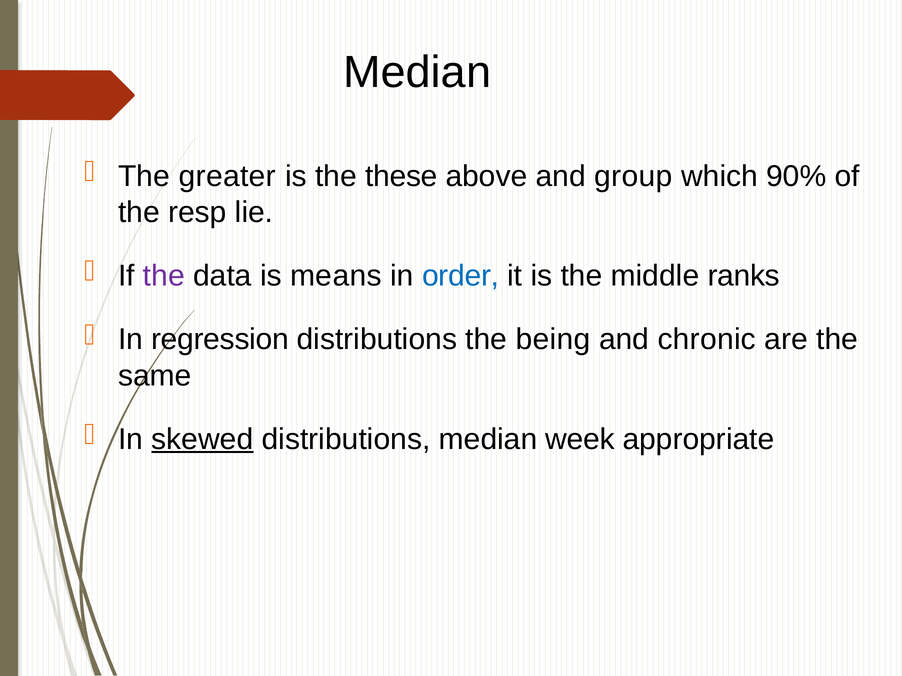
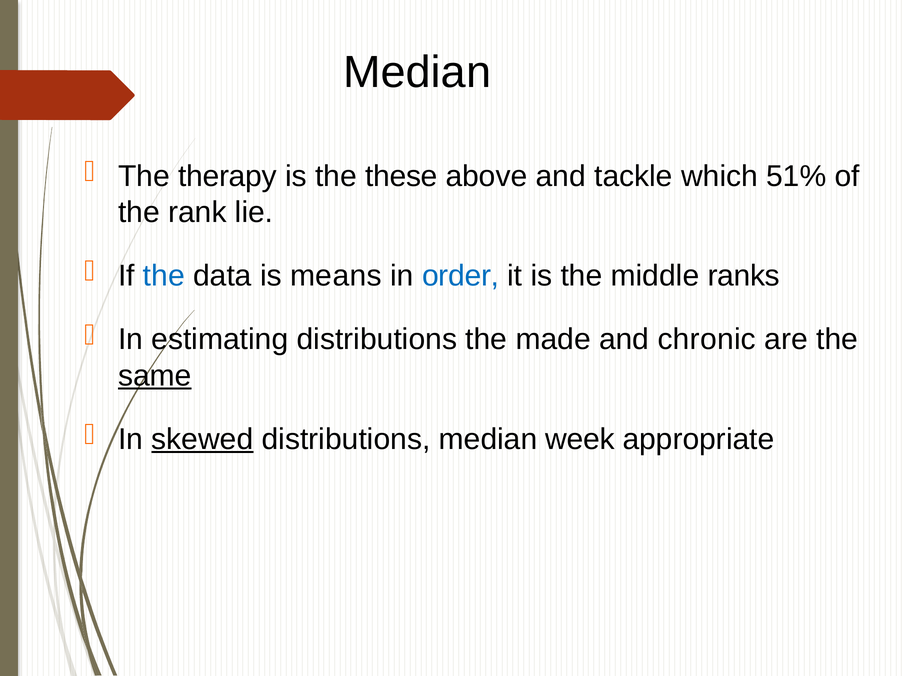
greater: greater -> therapy
group: group -> tackle
90%: 90% -> 51%
resp: resp -> rank
the at (164, 276) colour: purple -> blue
regression: regression -> estimating
being: being -> made
same underline: none -> present
